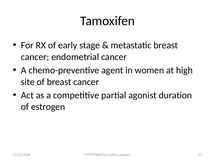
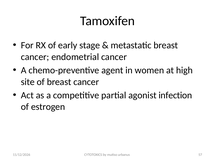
duration: duration -> infection
